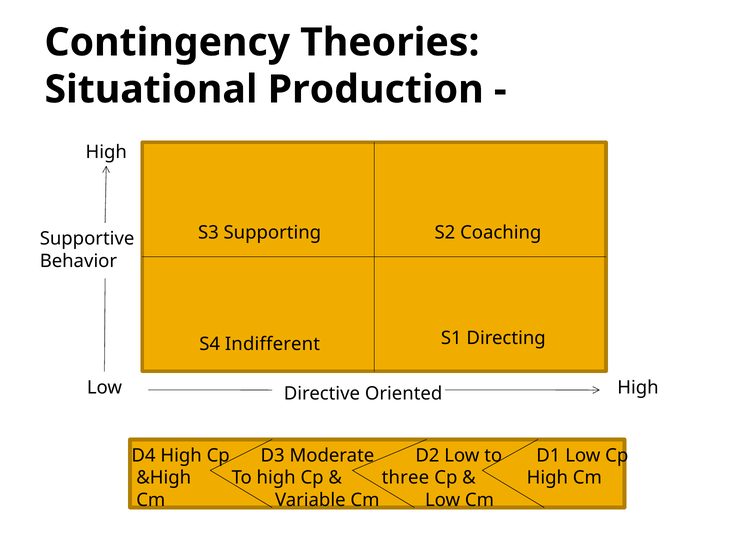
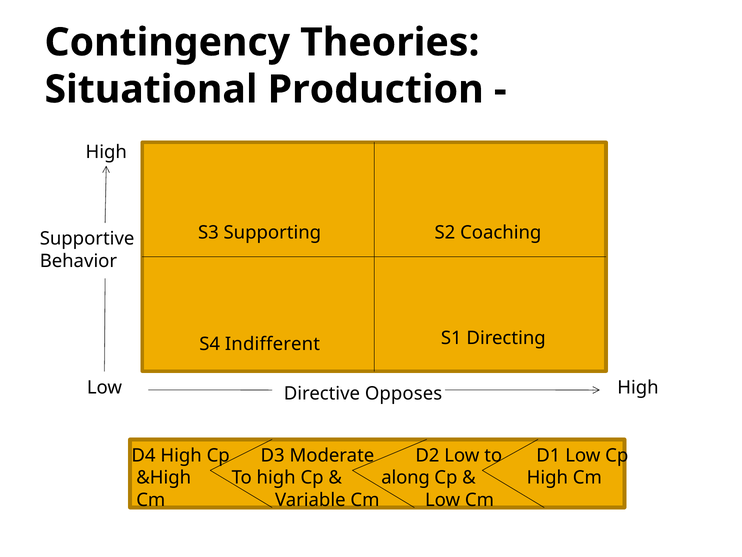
Oriented: Oriented -> Opposes
three: three -> along
